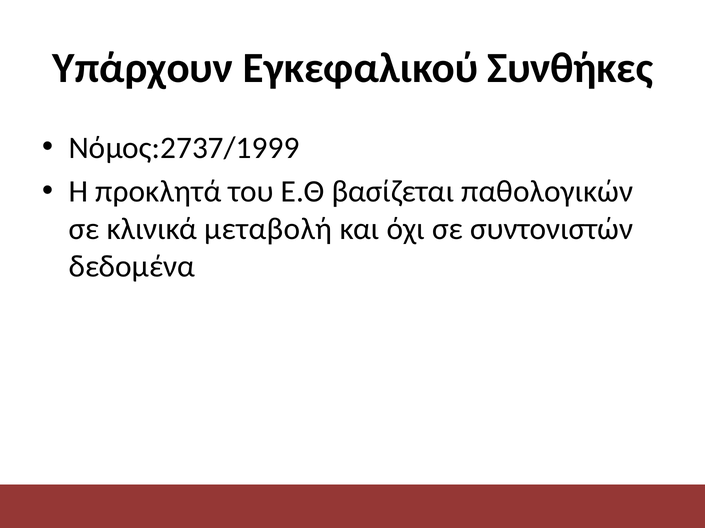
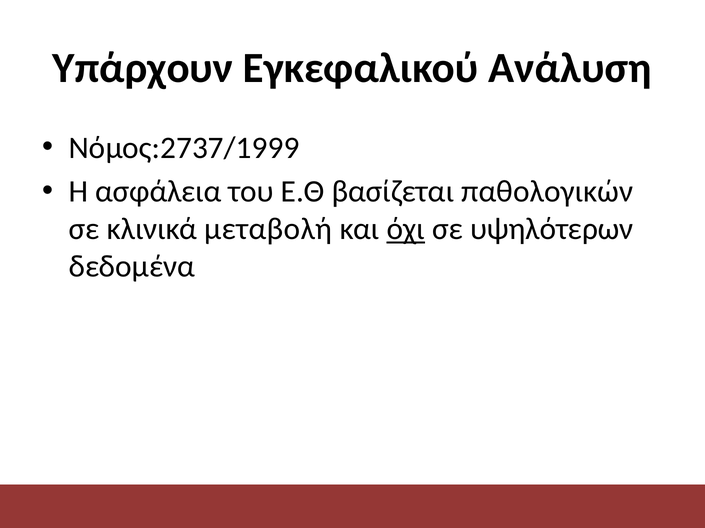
Συνθήκες: Συνθήκες -> Ανάλυση
προκλητά: προκλητά -> ασφάλεια
όχι underline: none -> present
συντονιστών: συντονιστών -> υψηλότερων
